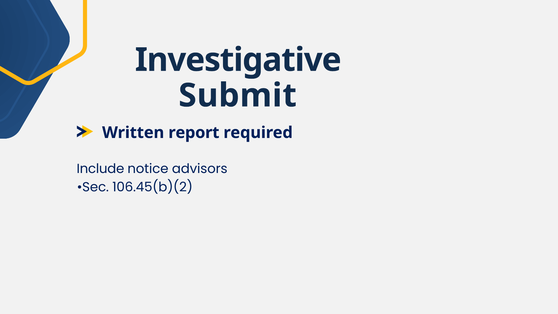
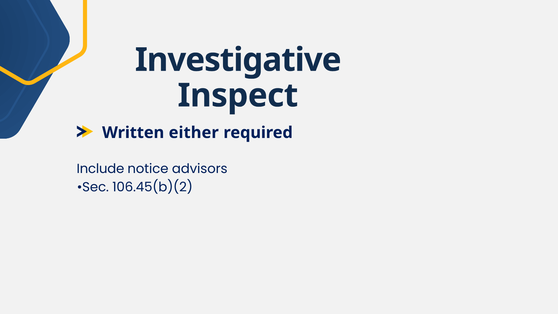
Submit: Submit -> Inspect
report: report -> either
